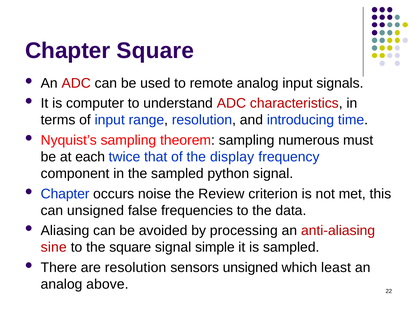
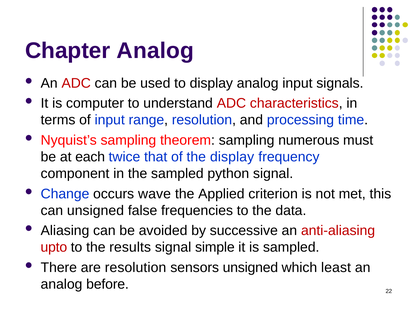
Chapter Square: Square -> Analog
to remote: remote -> display
introducing: introducing -> processing
Chapter at (65, 194): Chapter -> Change
noise: noise -> wave
Review: Review -> Applied
processing: processing -> successive
sine: sine -> upto
the square: square -> results
above: above -> before
